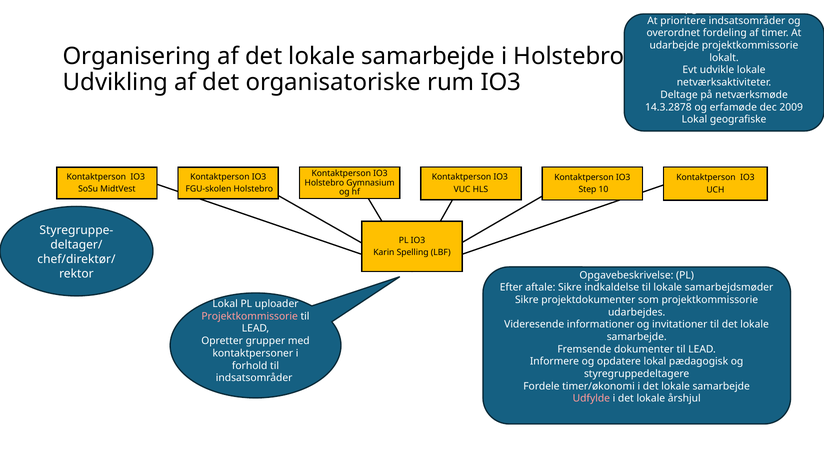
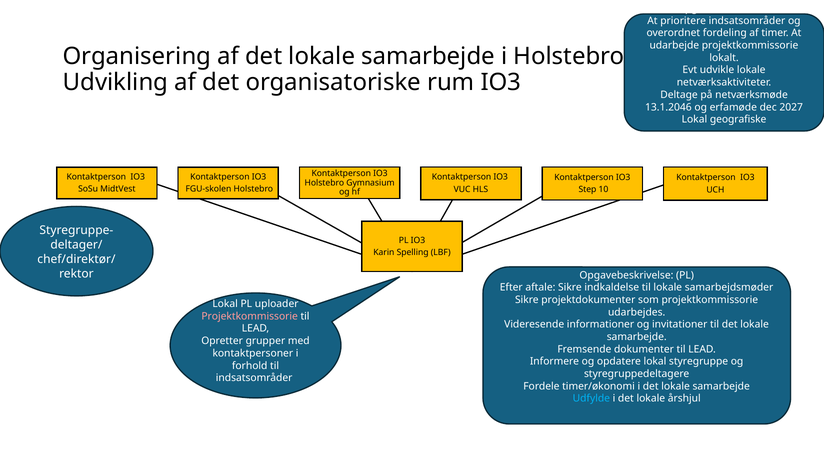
14.3.2878: 14.3.2878 -> 13.1.2046
2009: 2009 -> 2027
pædagogisk: pædagogisk -> styregruppe
Udfylde colour: pink -> light blue
